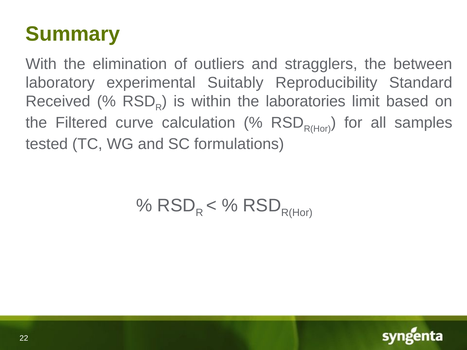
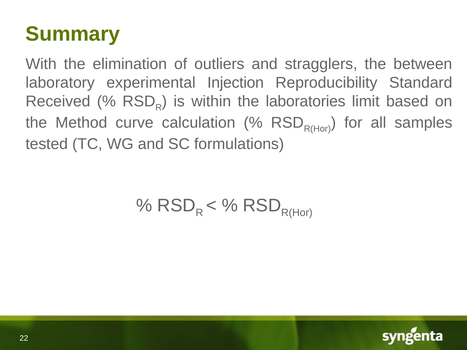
Suitably: Suitably -> Injection
Filtered: Filtered -> Method
